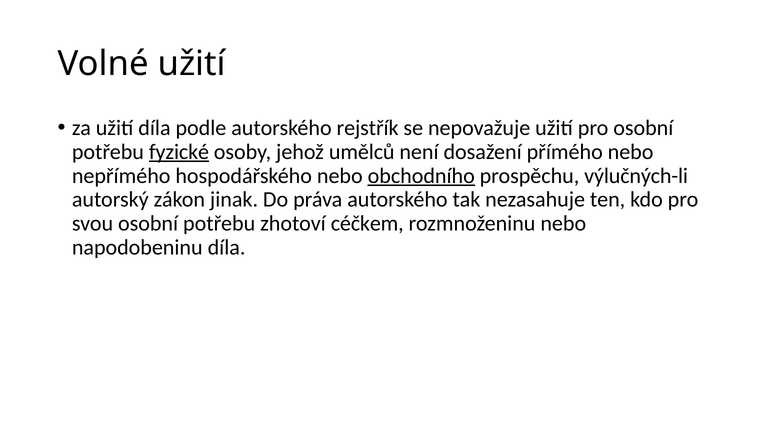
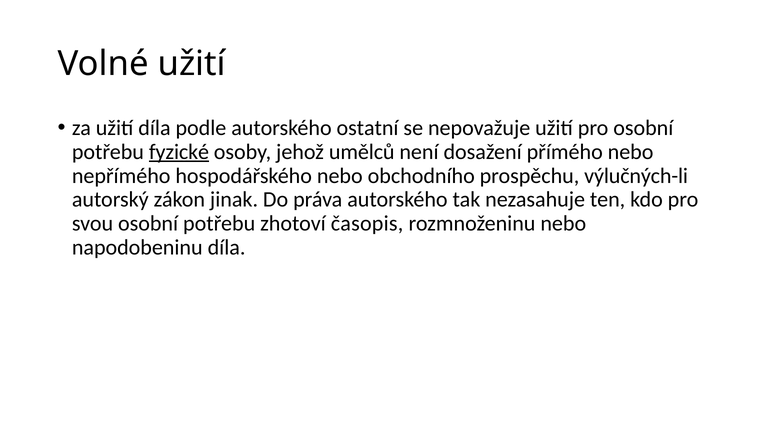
rejstřík: rejstřík -> ostatní
obchodního underline: present -> none
céčkem: céčkem -> časopis
